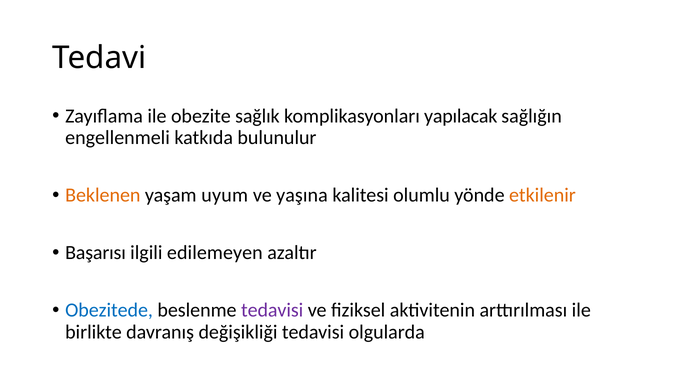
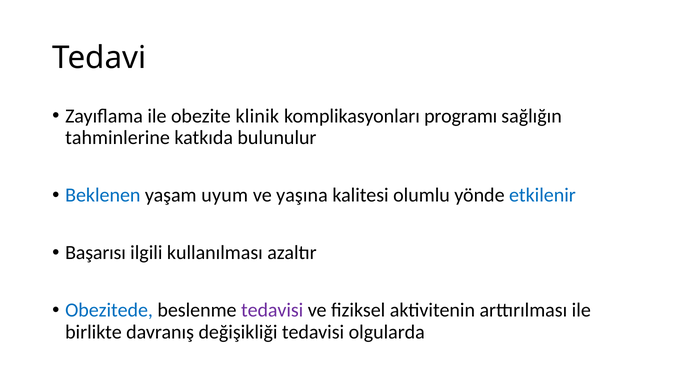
sağlık: sağlık -> klinik
yapılacak: yapılacak -> programı
engellenmeli: engellenmeli -> tahminlerine
Beklenen colour: orange -> blue
etkilenir colour: orange -> blue
edilemeyen: edilemeyen -> kullanılması
